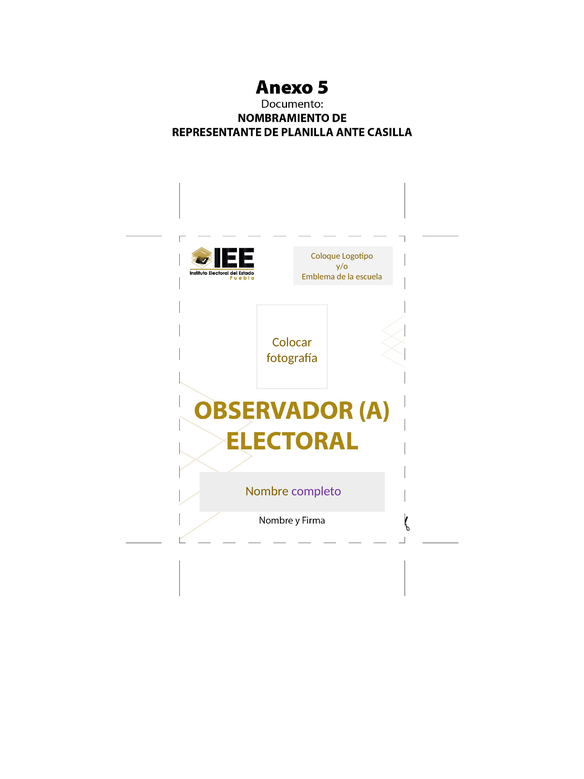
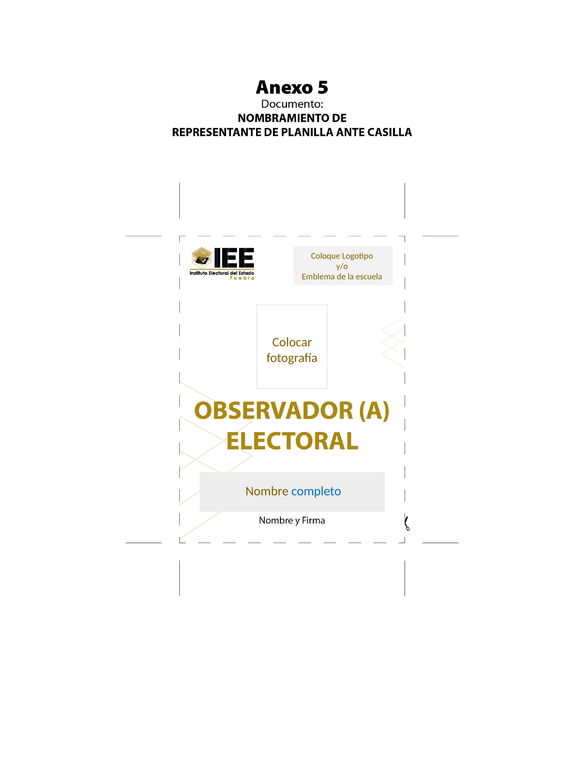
completo colour: purple -> blue
